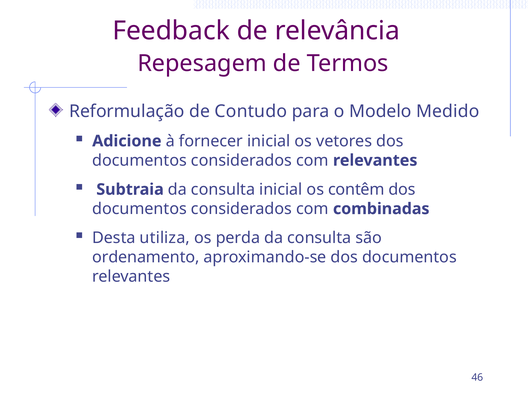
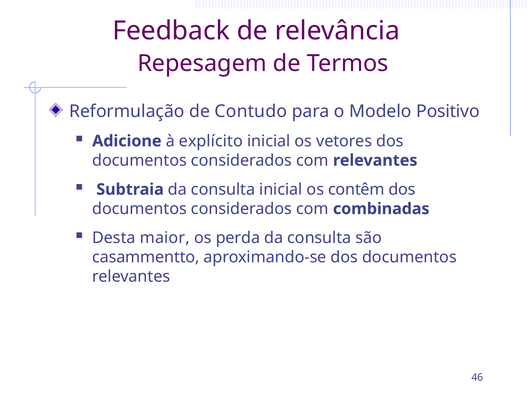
Medido: Medido -> Positivo
fornecer: fornecer -> explícito
utiliza: utiliza -> maior
ordenamento: ordenamento -> casammentto
